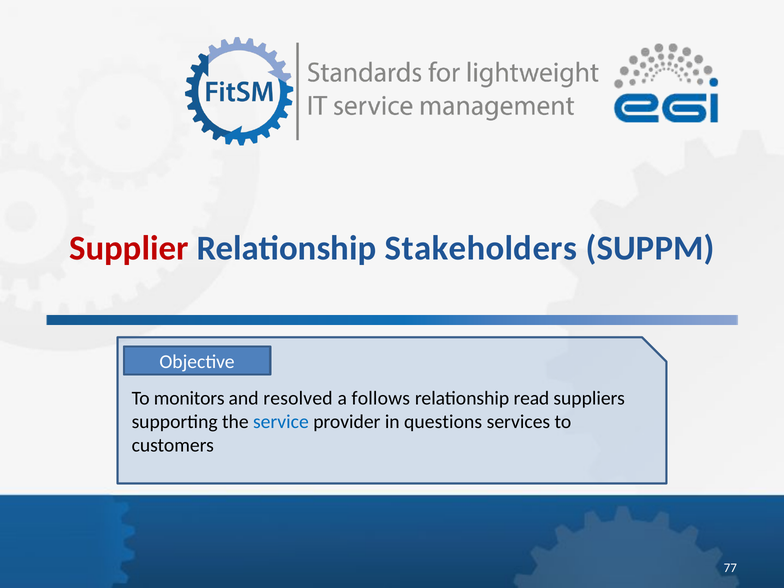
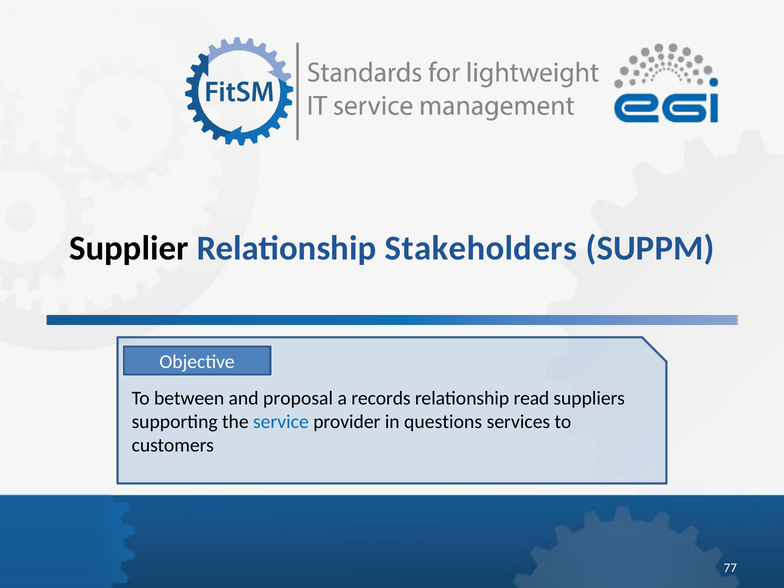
Supplier colour: red -> black
monitors: monitors -> between
resolved: resolved -> proposal
follows: follows -> records
